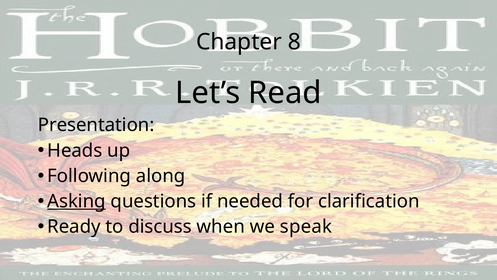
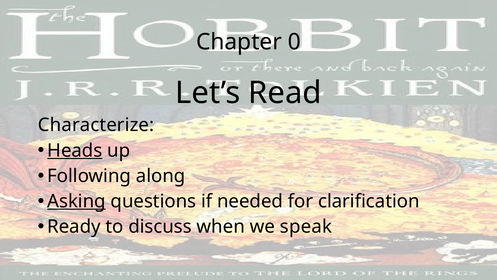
8: 8 -> 0
Presentation: Presentation -> Characterize
Heads underline: none -> present
